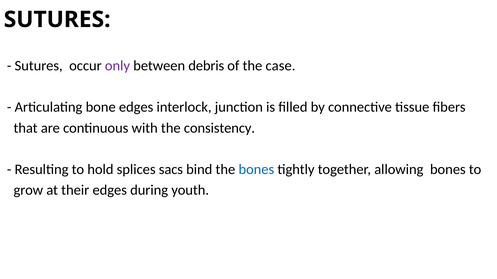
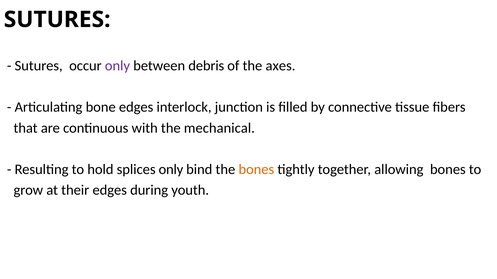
case: case -> axes
consistency: consistency -> mechanical
splices sacs: sacs -> only
bones at (256, 170) colour: blue -> orange
